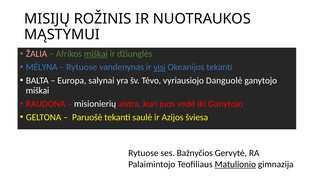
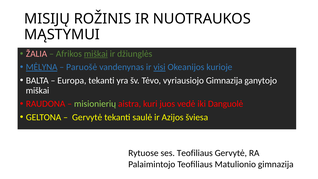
MĖLYNA underline: none -> present
Rytuose at (82, 67): Rytuose -> Paruošė
Okeanijos tekanti: tekanti -> kurioje
Europa salynai: salynai -> tekanti
vyriausiojo Danguolė: Danguolė -> Gimnazija
misionierių colour: white -> light green
iki Ganytojo: Ganytojo -> Danguolė
Paruošė at (87, 117): Paruošė -> Gervytė
ses Bažnyčios: Bažnyčios -> Teofiliaus
Matulionio underline: present -> none
